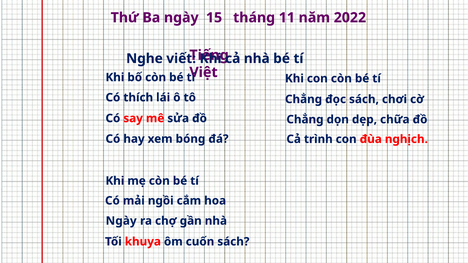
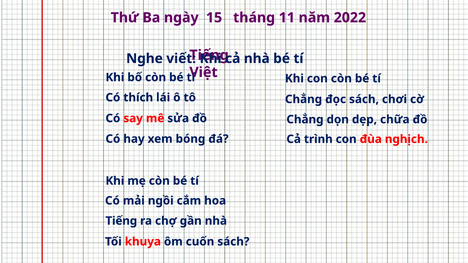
Ngày at (121, 221): Ngày -> Tiếng
